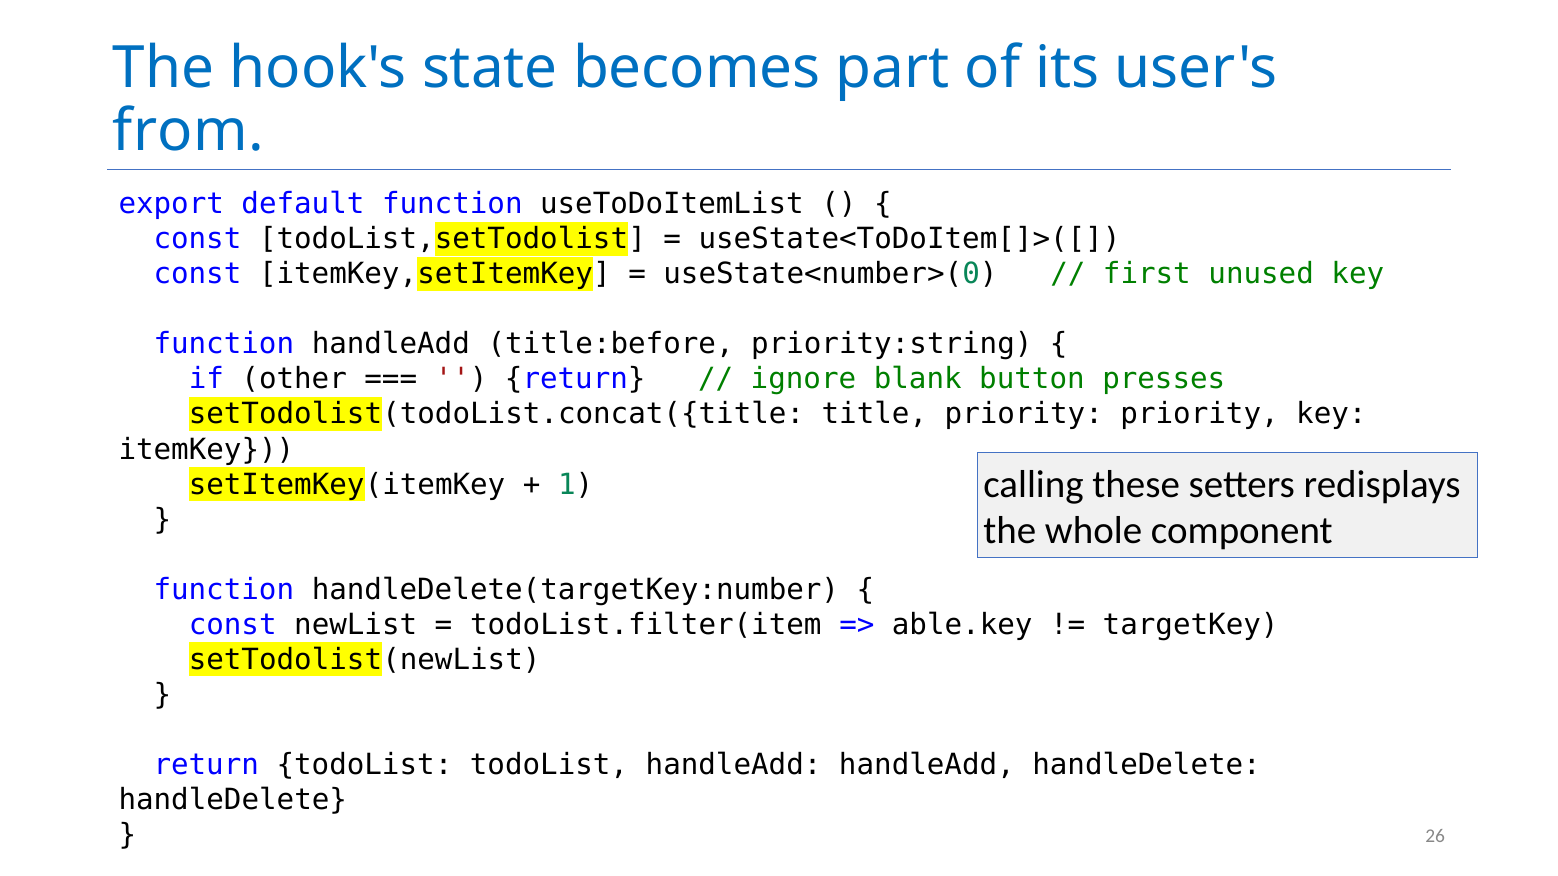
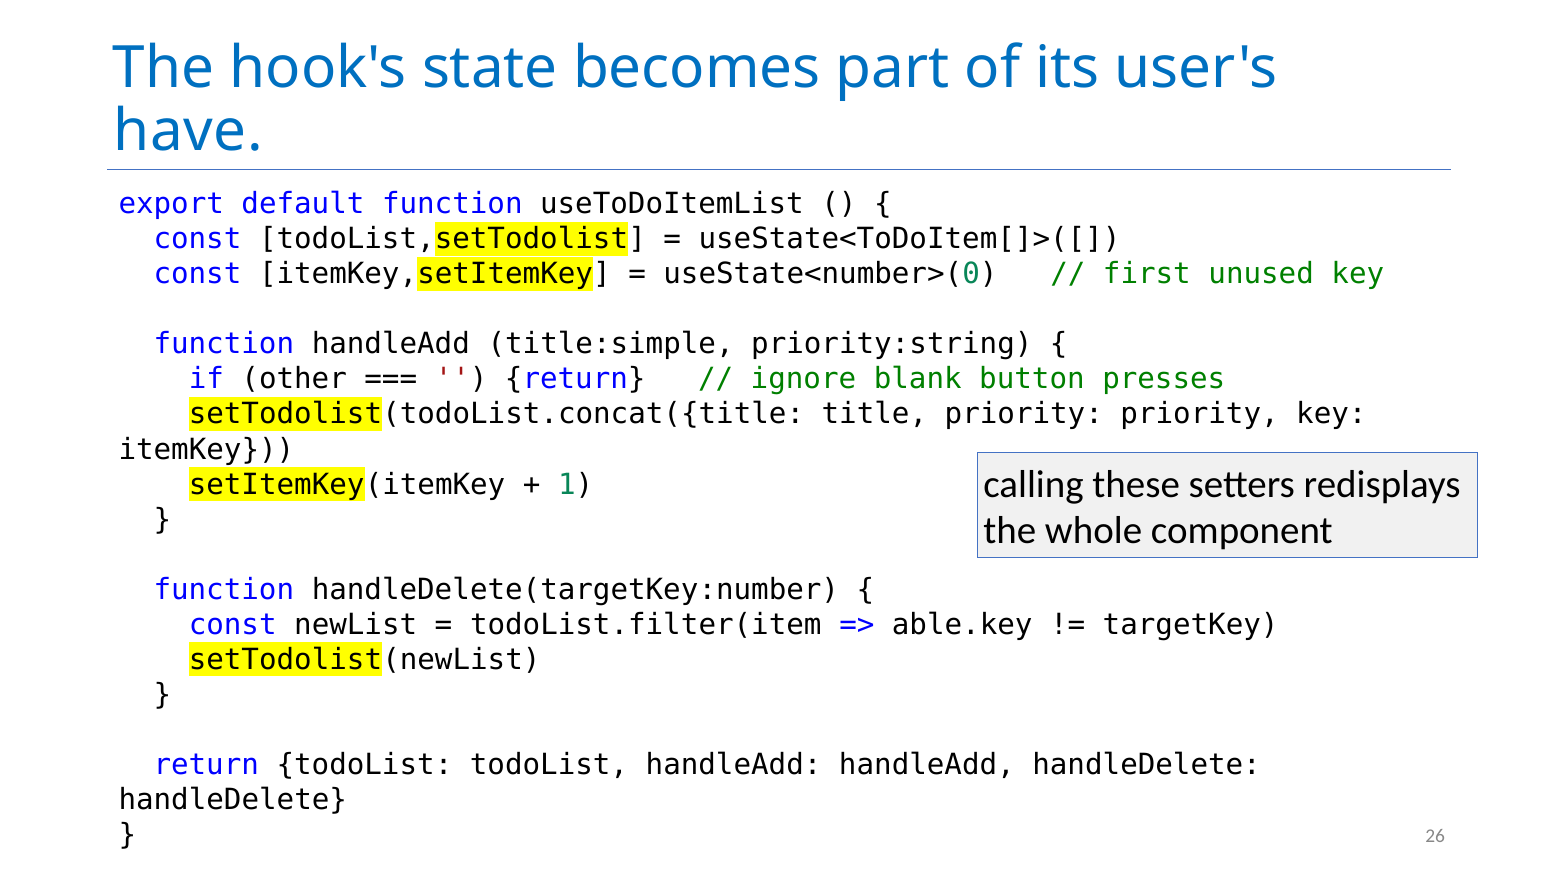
from: from -> have
title:before: title:before -> title:simple
